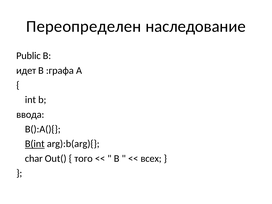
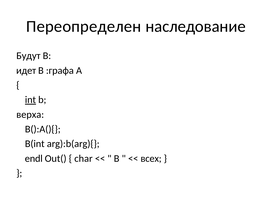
Public: Public -> Будут
int underline: none -> present
ввода: ввода -> верха
B(int underline: present -> none
char: char -> endl
того: того -> char
